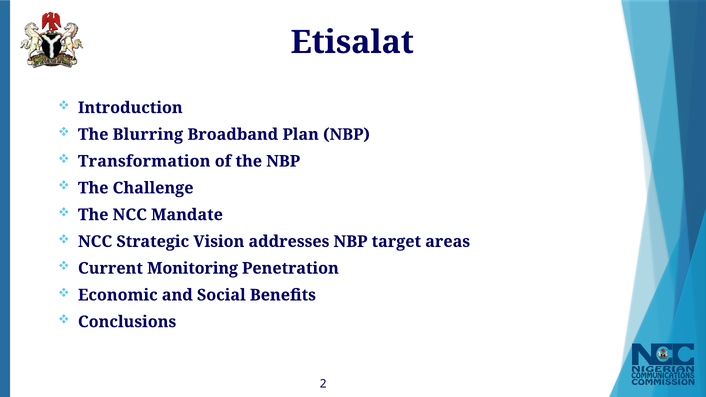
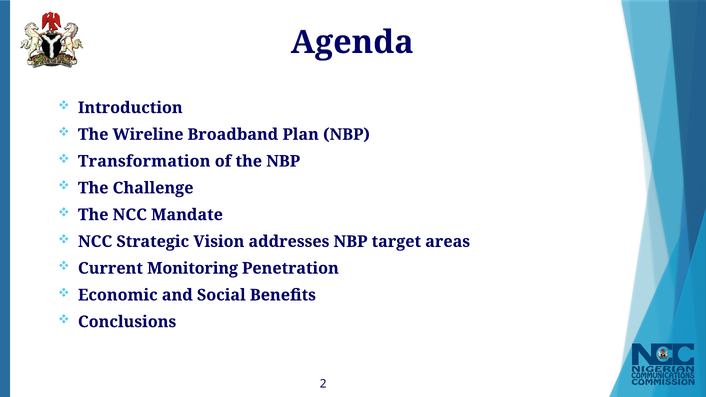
Etisalat: Etisalat -> Agenda
Blurring: Blurring -> Wireline
